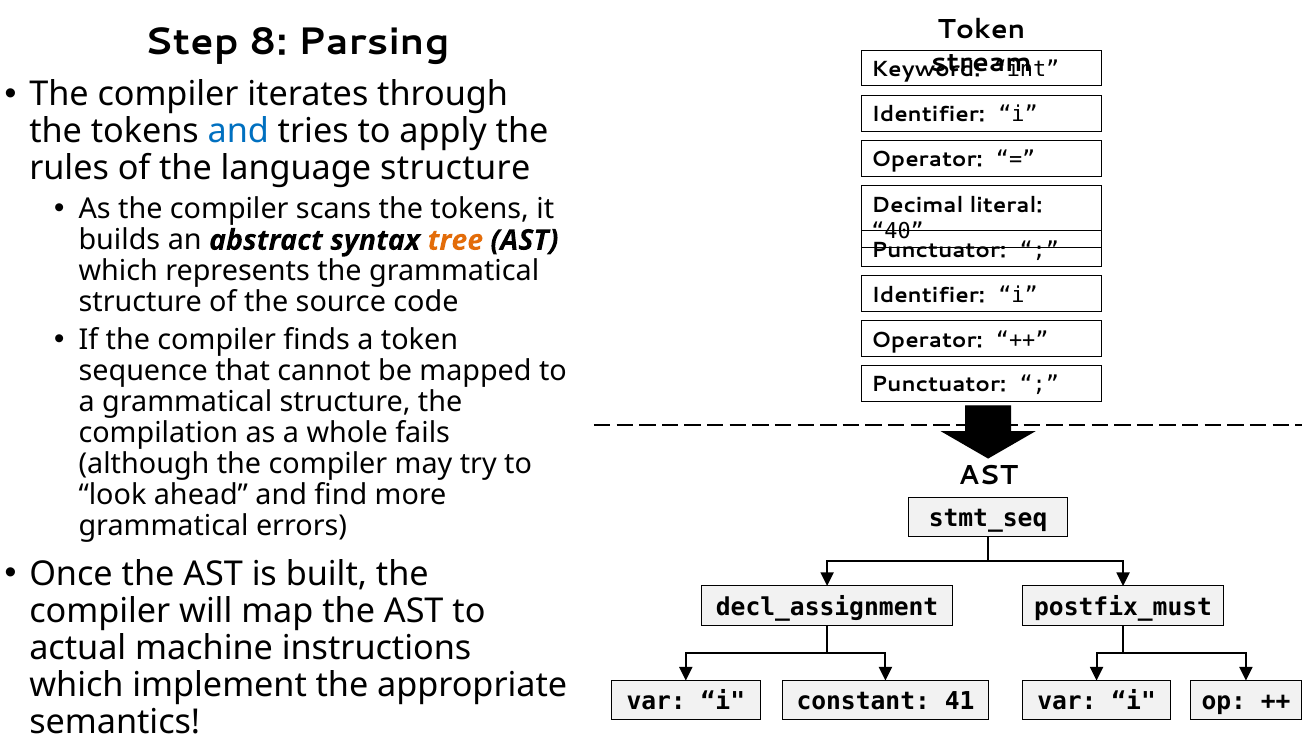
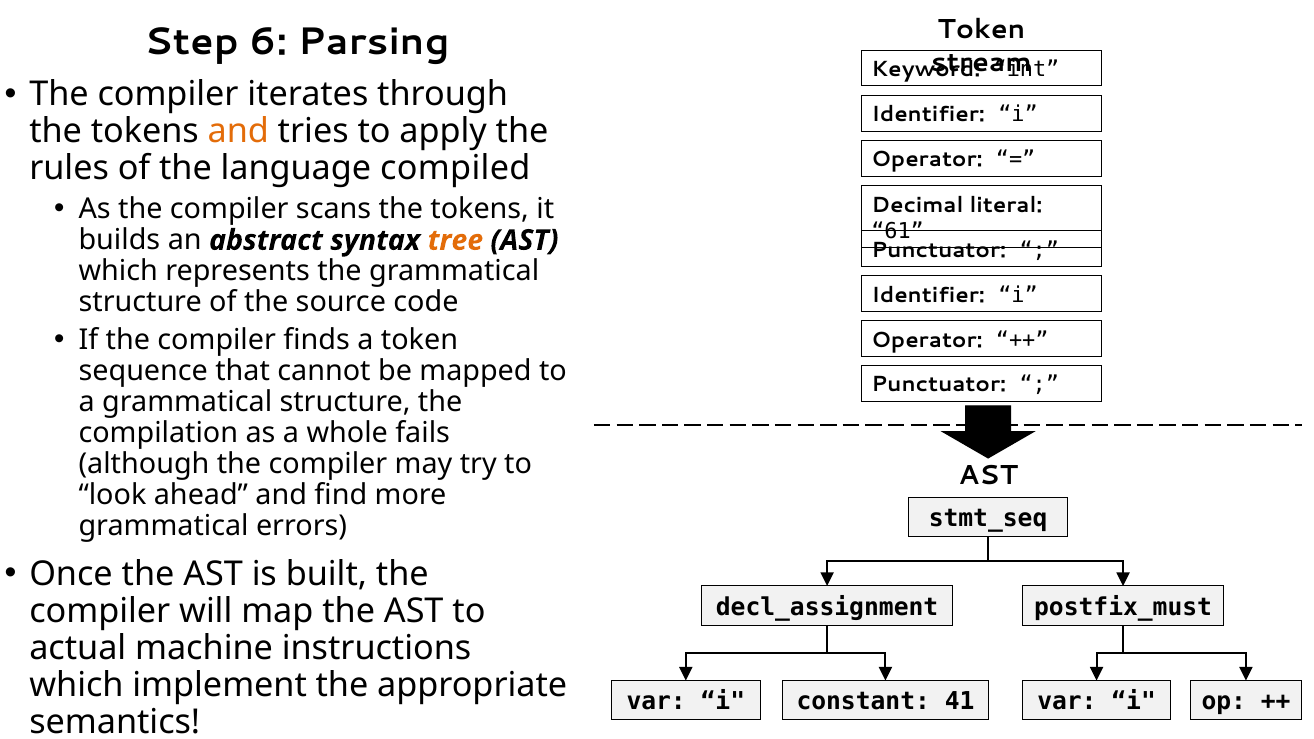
8: 8 -> 6
and at (238, 132) colour: blue -> orange
language structure: structure -> compiled
40: 40 -> 61
